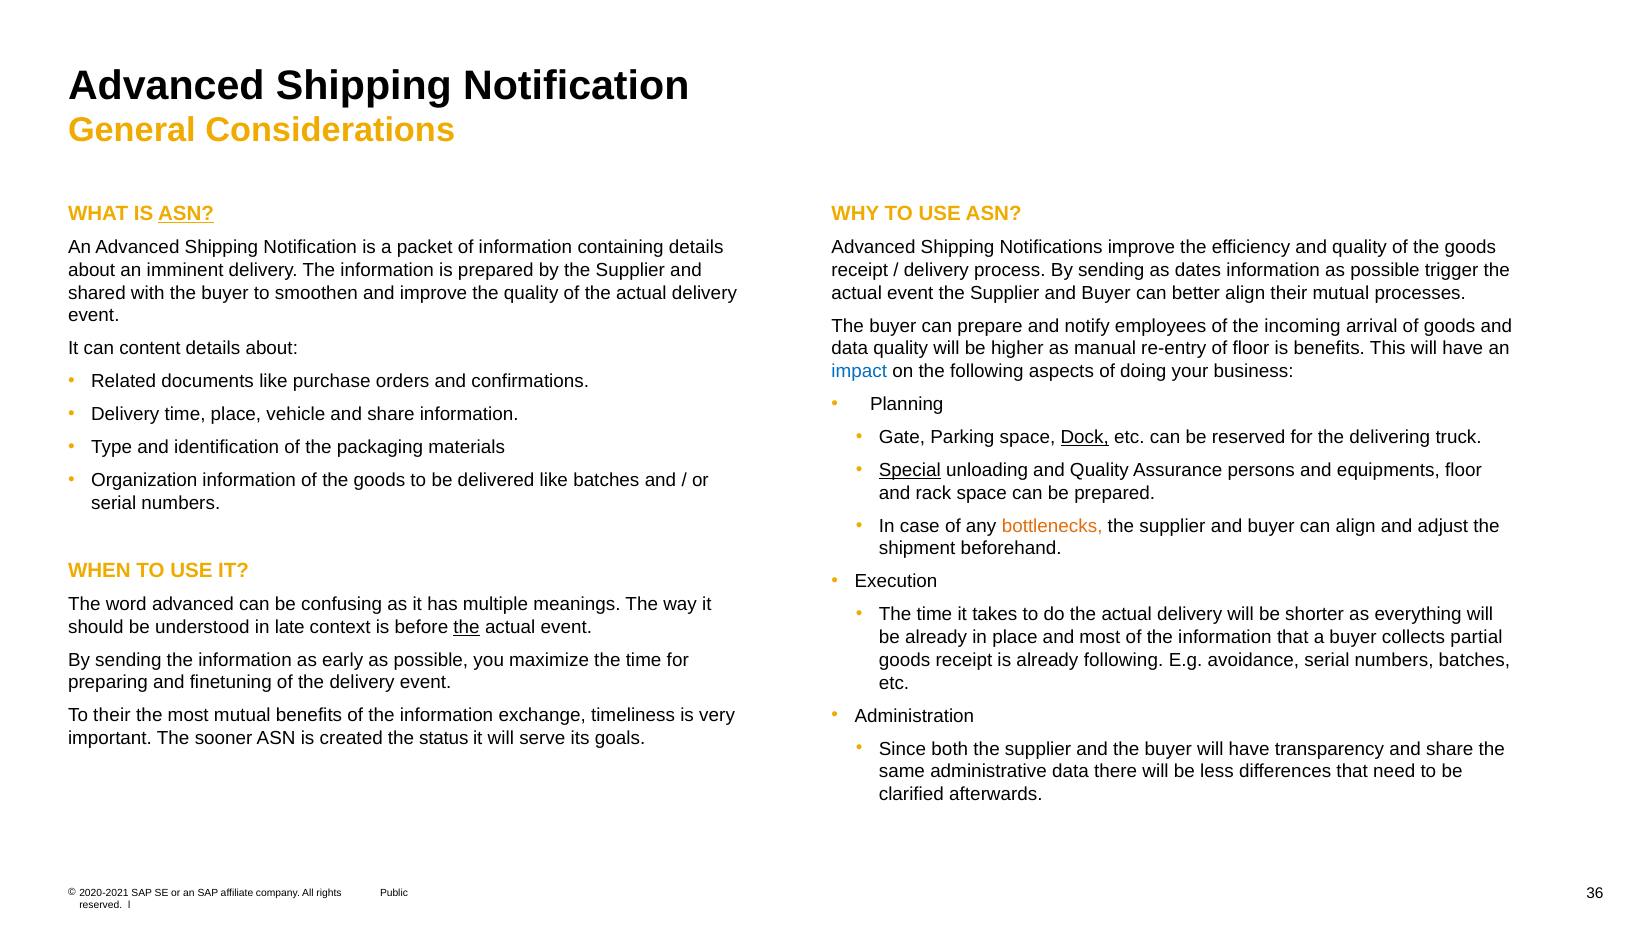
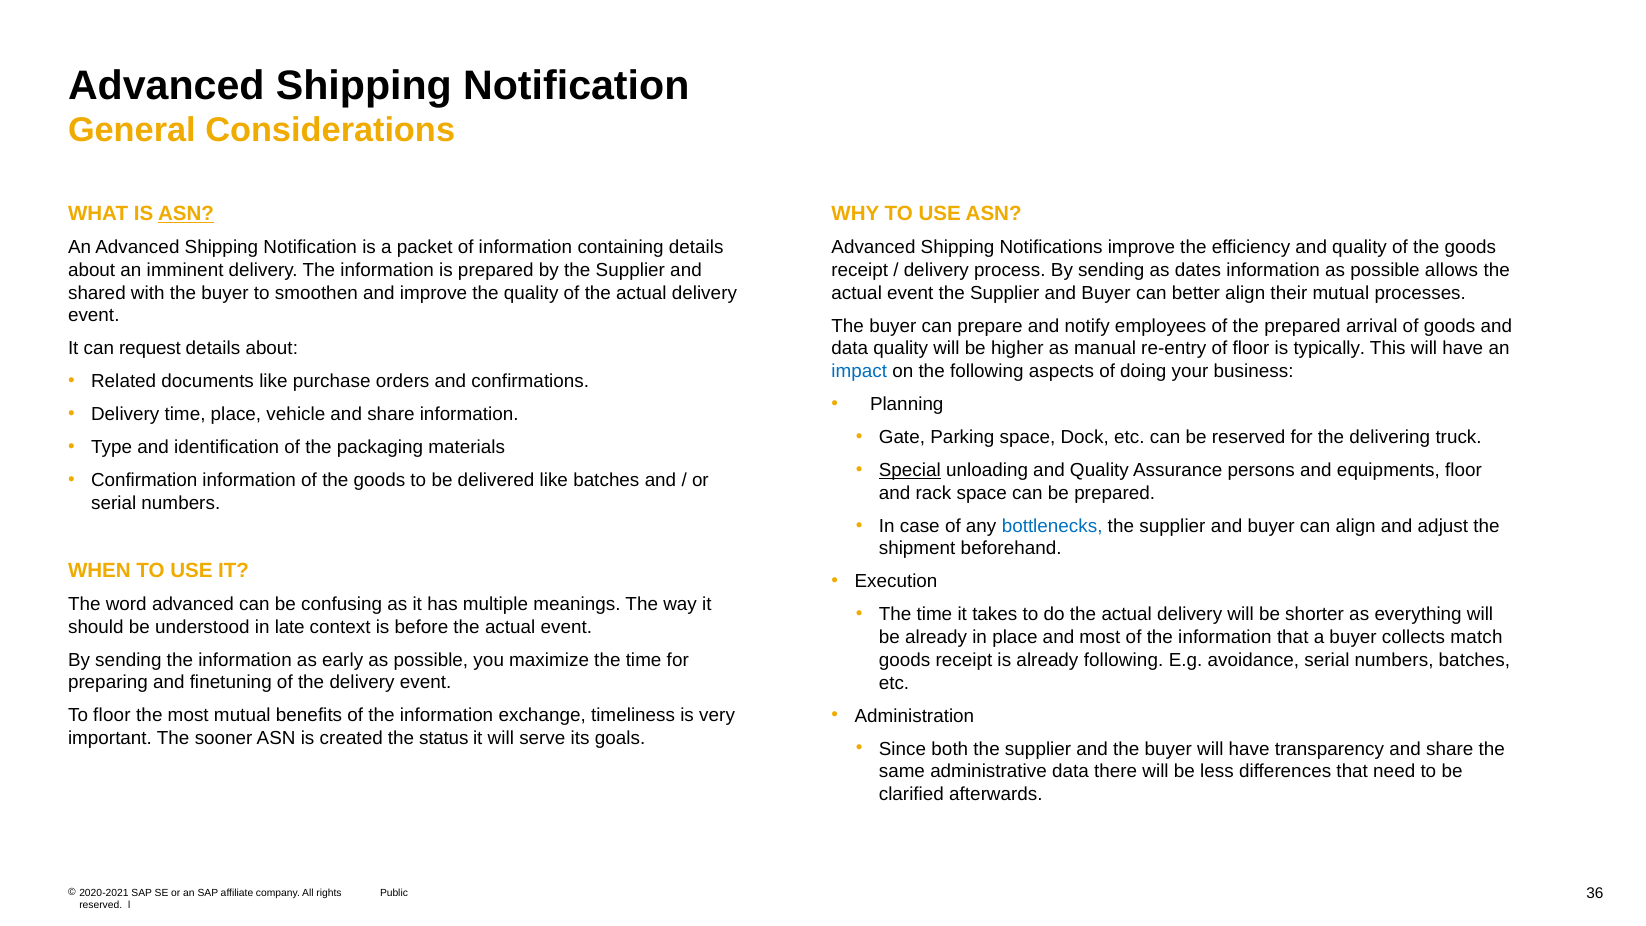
trigger: trigger -> allows
the incoming: incoming -> prepared
content: content -> request
is benefits: benefits -> typically
Dock underline: present -> none
Organization: Organization -> Confirmation
bottlenecks colour: orange -> blue
the at (467, 627) underline: present -> none
partial: partial -> match
To their: their -> floor
